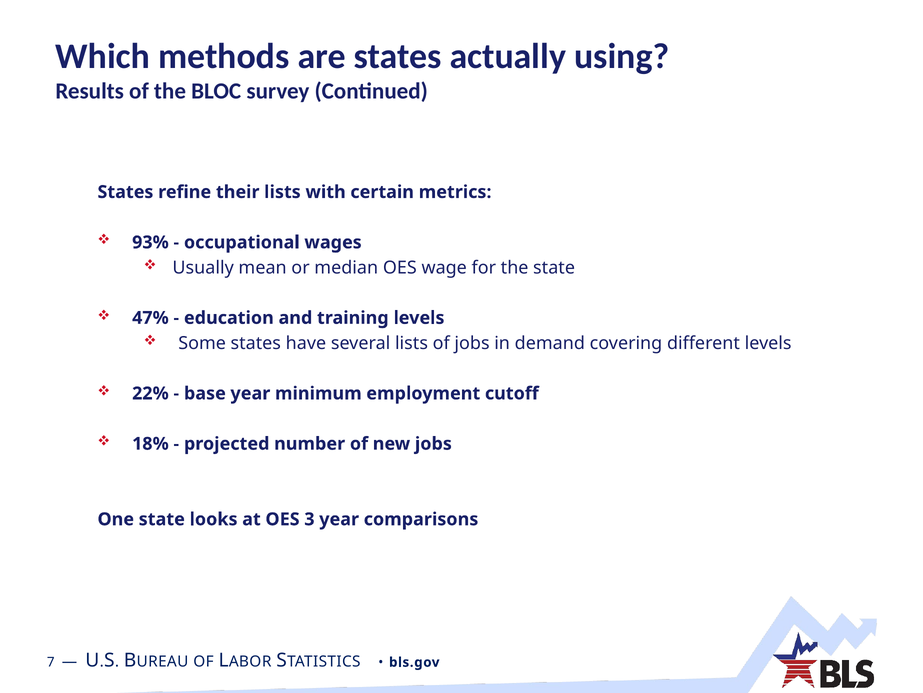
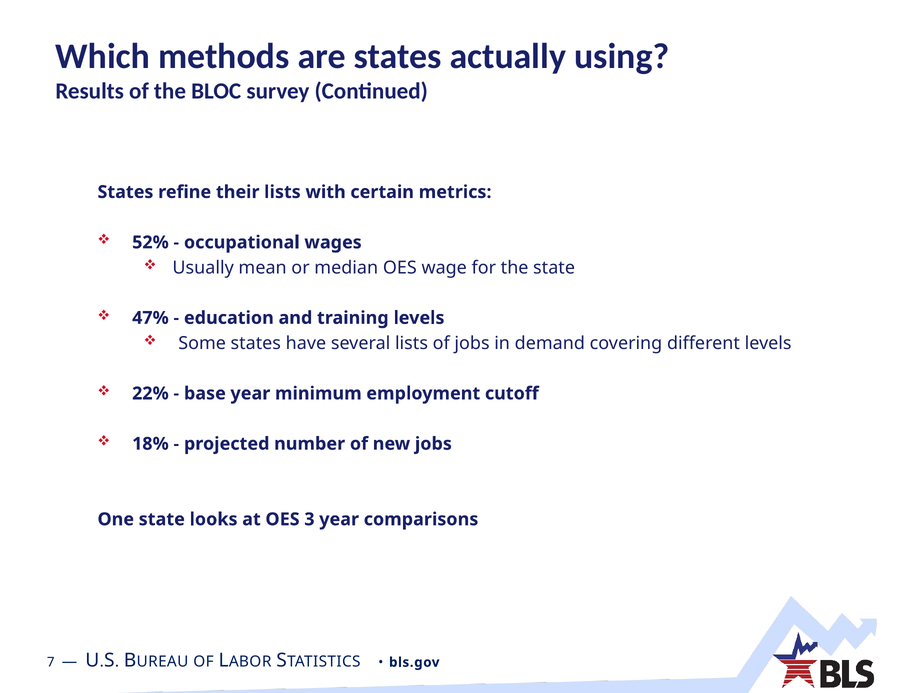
93%: 93% -> 52%
